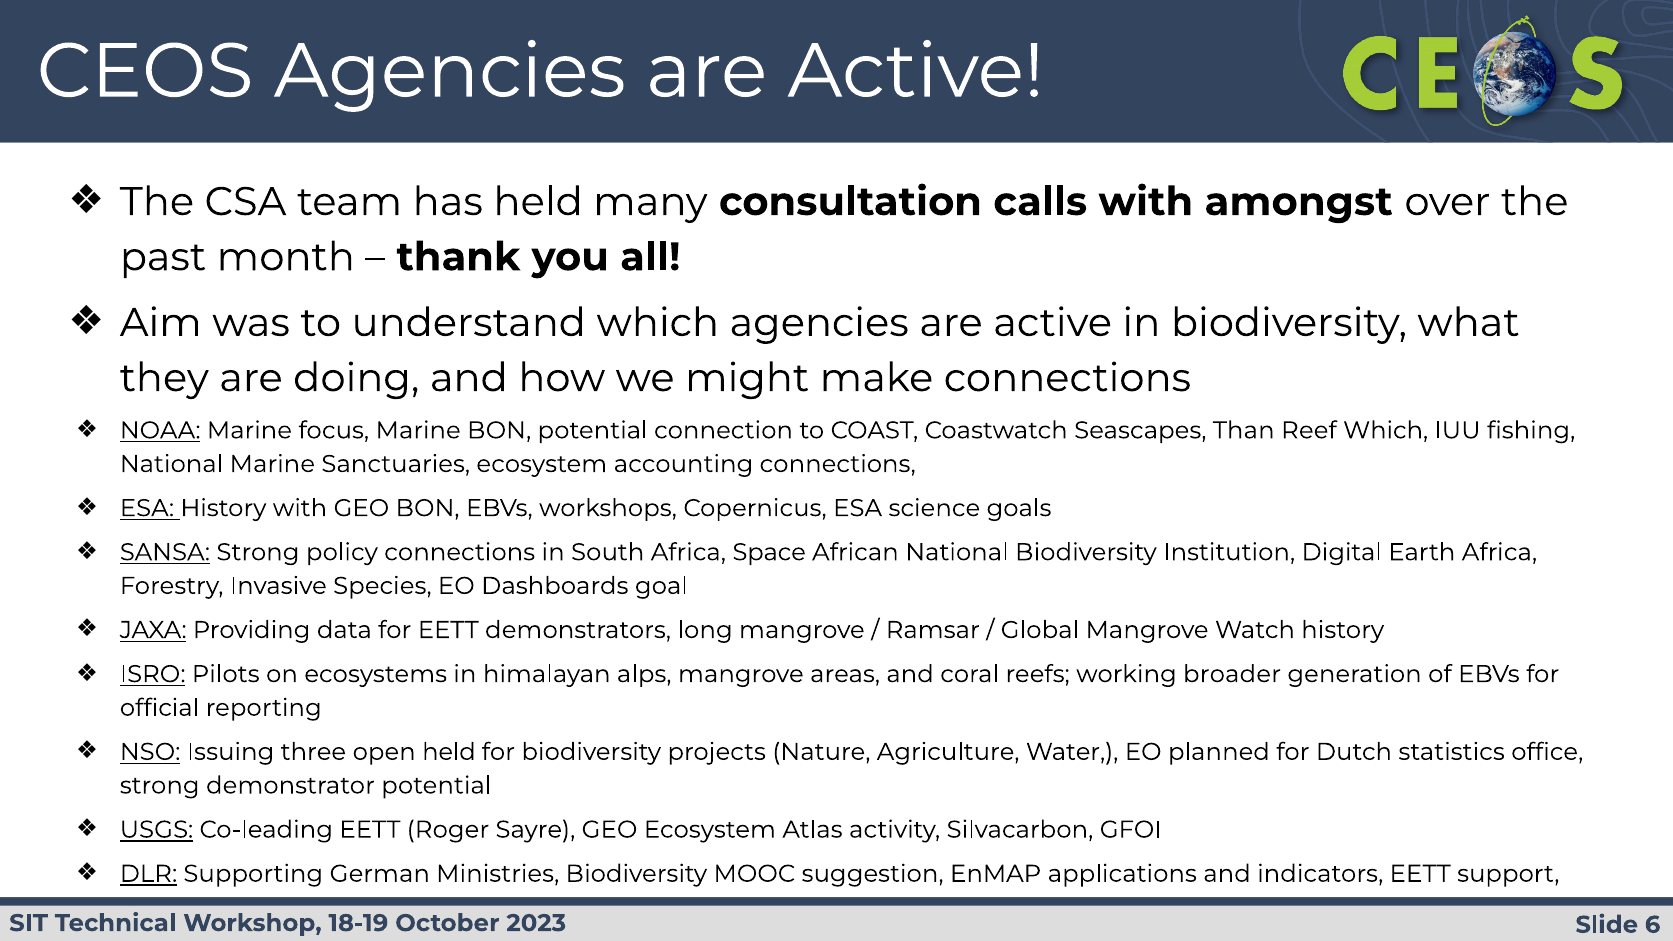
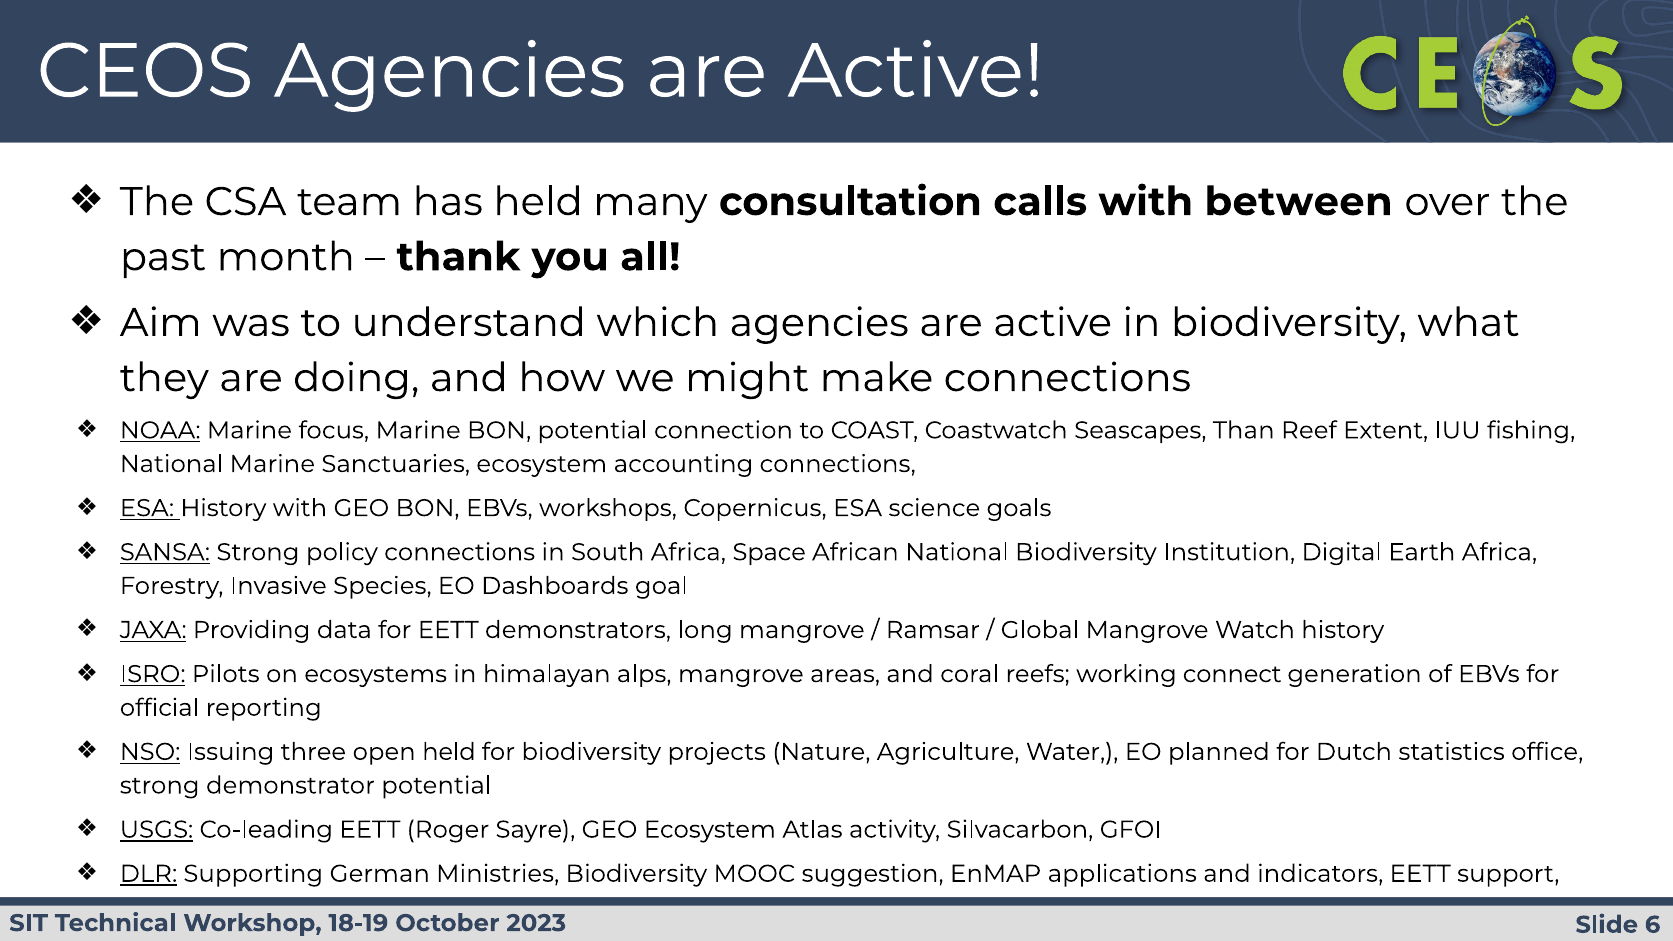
amongst: amongst -> between
Reef Which: Which -> Extent
broader: broader -> connect
